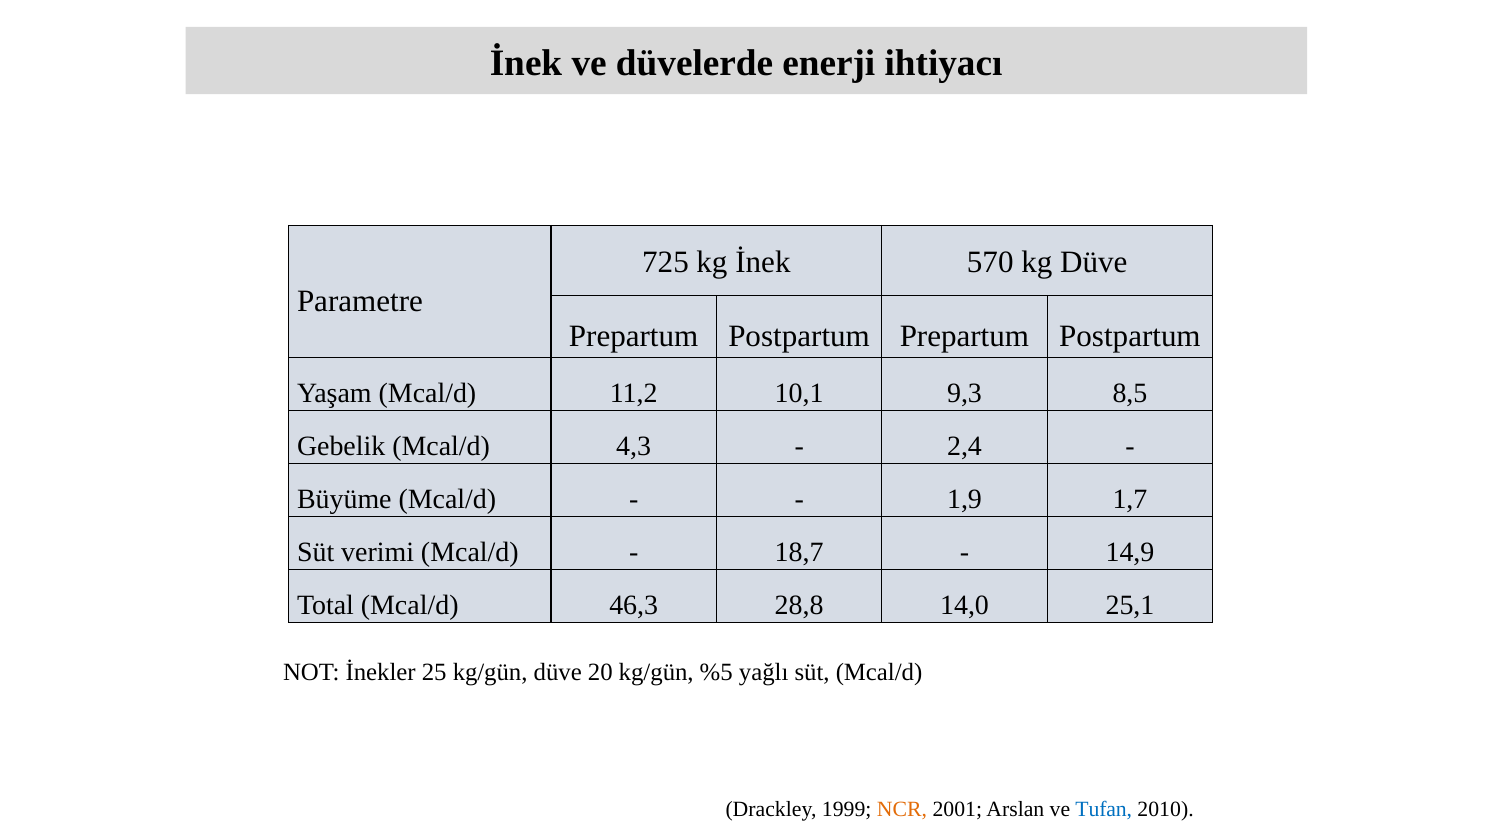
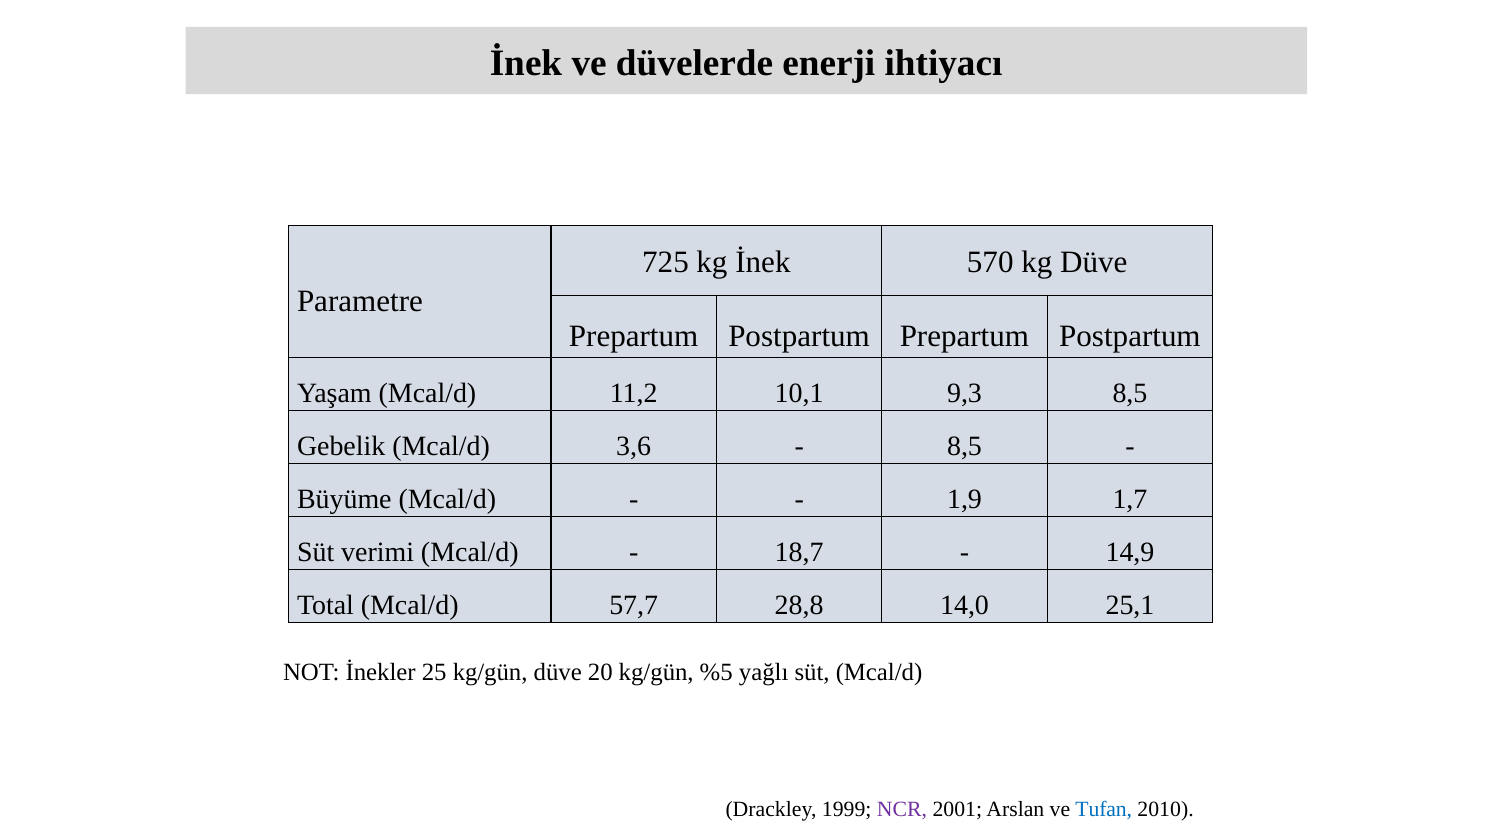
4,3: 4,3 -> 3,6
2,4 at (965, 446): 2,4 -> 8,5
46,3: 46,3 -> 57,7
NCR colour: orange -> purple
